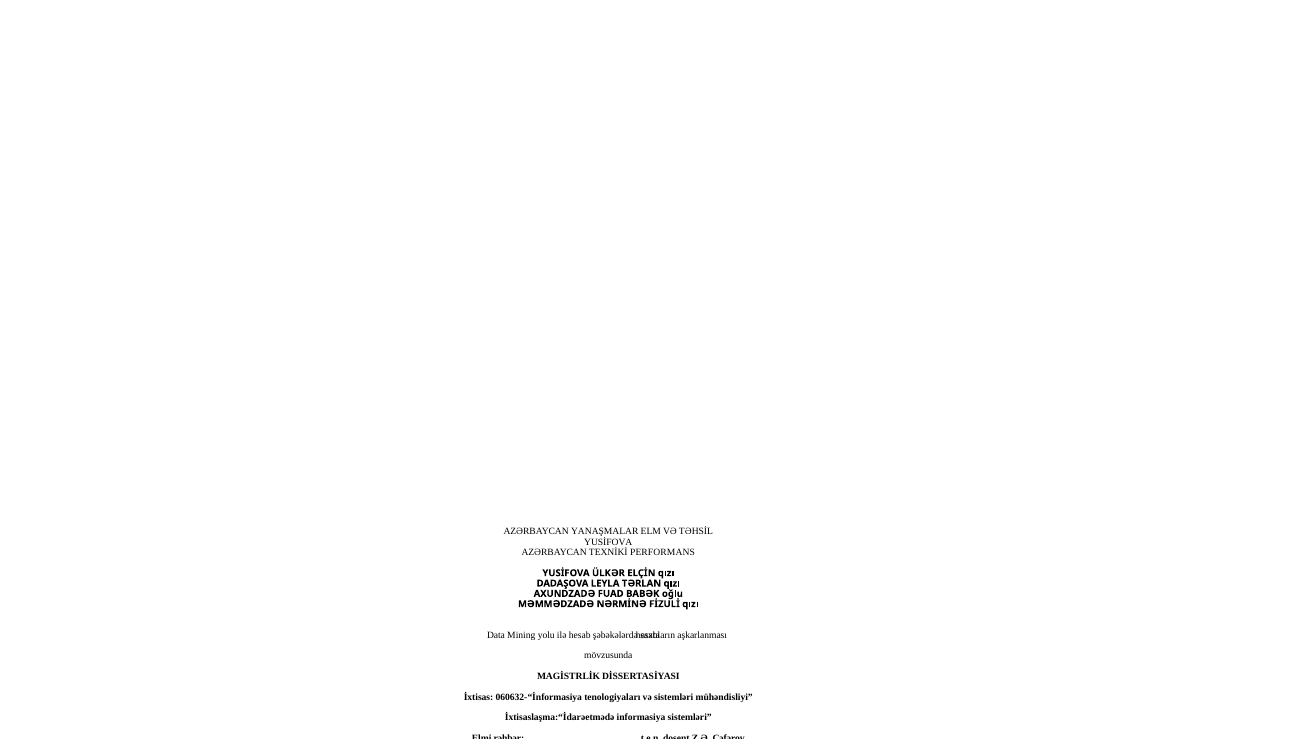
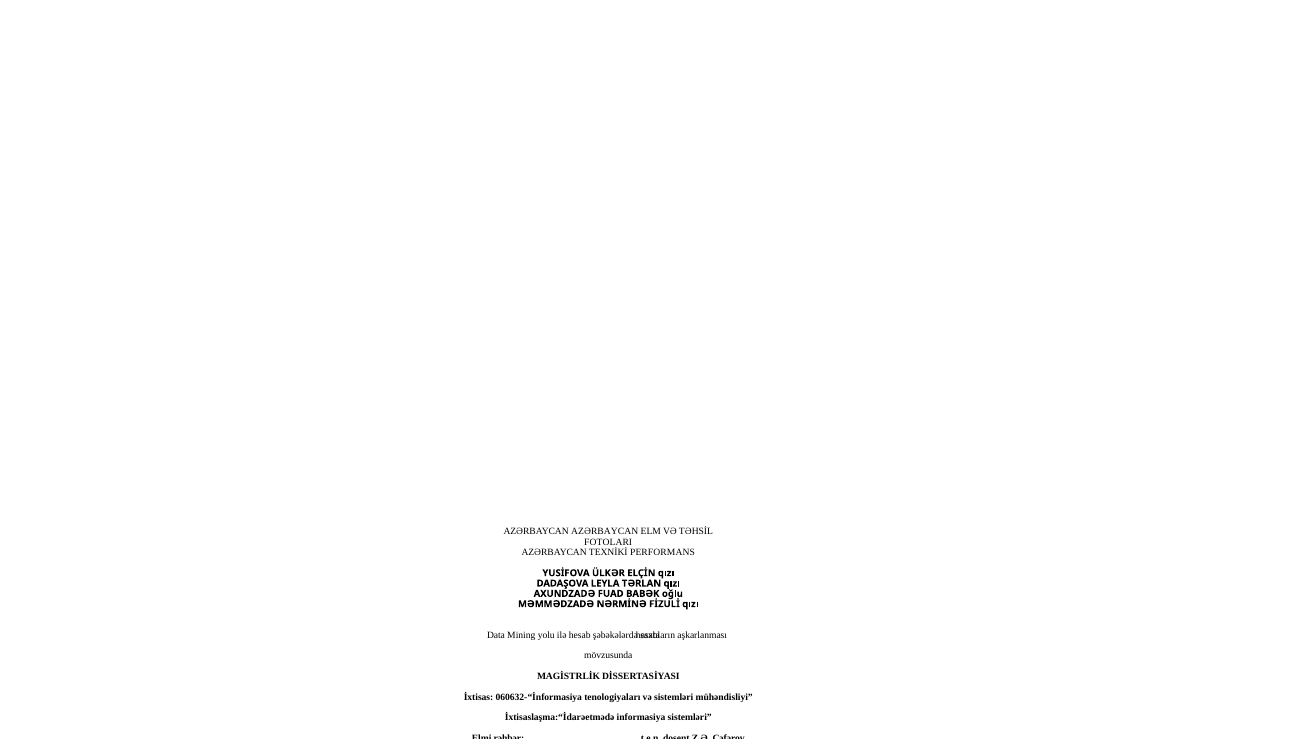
AZƏRBAYCAN YANAŞMALAR: YANAŞMALAR -> AZƏRBAYCAN
YUSİFOVA at (608, 542): YUSİFOVA -> FOTOLARI
